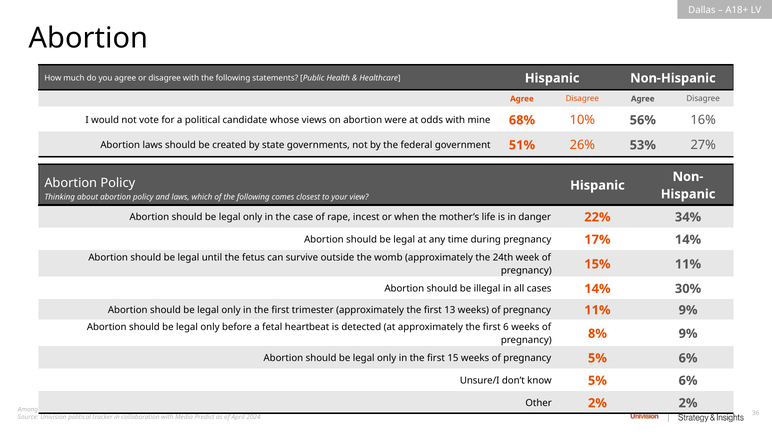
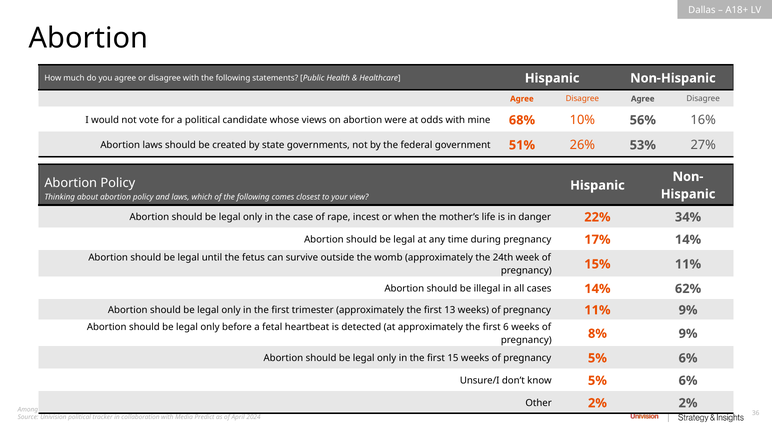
30%: 30% -> 62%
